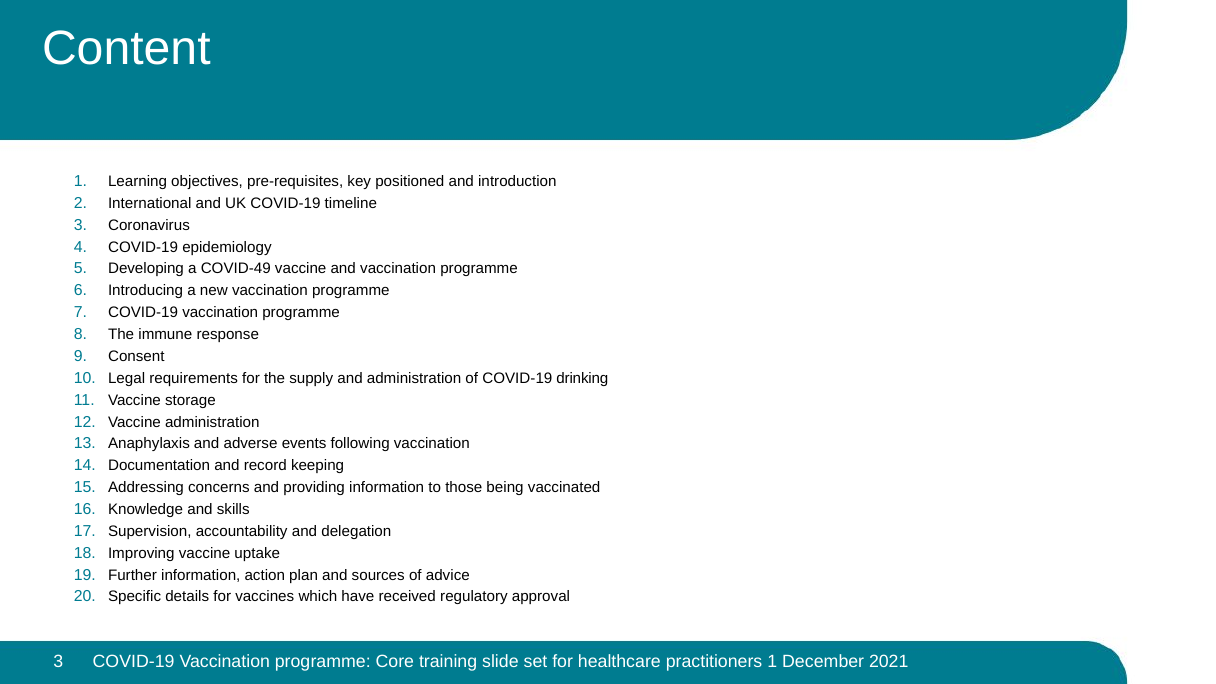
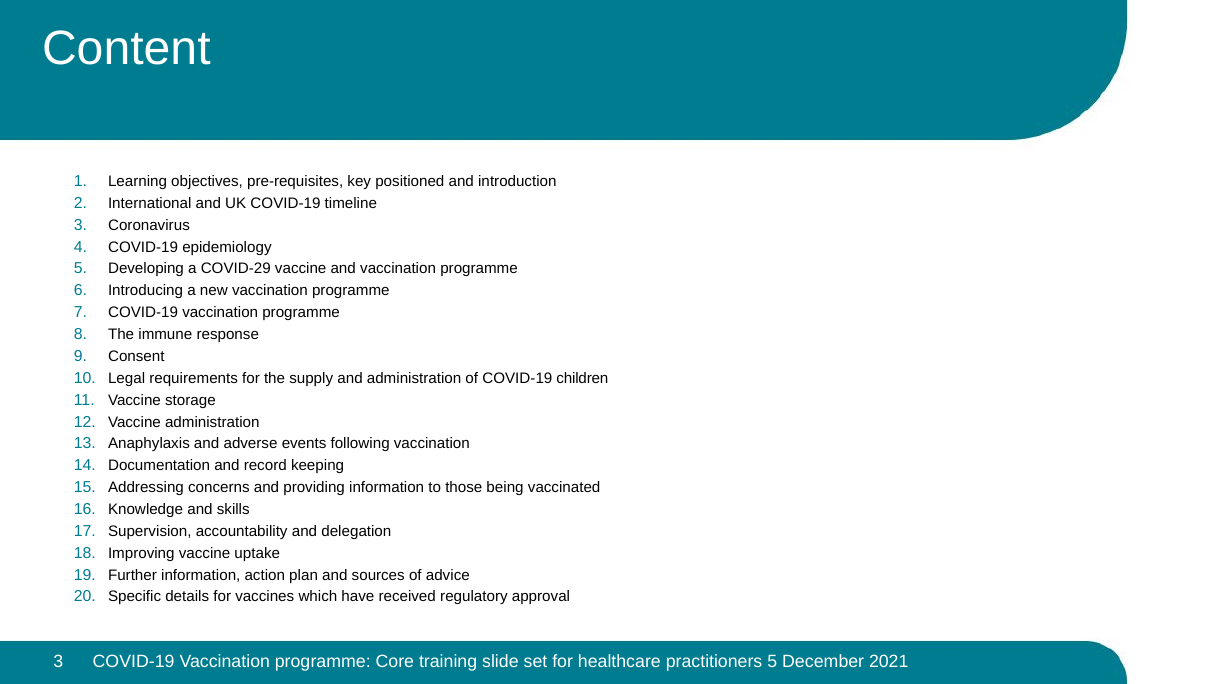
COVID-49: COVID-49 -> COVID-29
drinking: drinking -> children
practitioners 1: 1 -> 5
